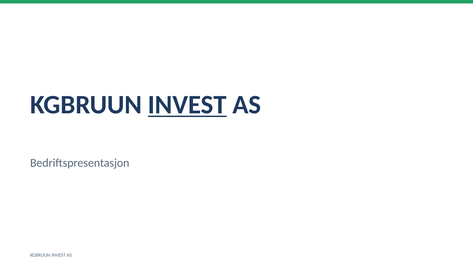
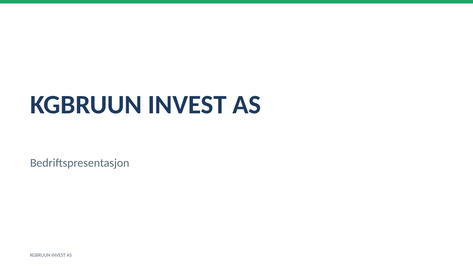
INVEST at (187, 105) underline: present -> none
